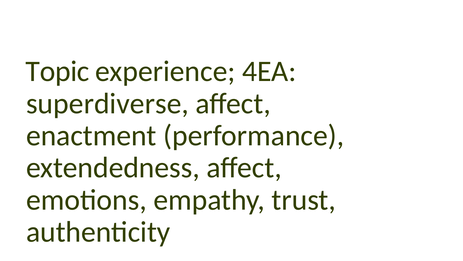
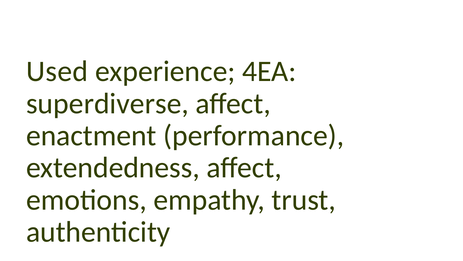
Topic: Topic -> Used
